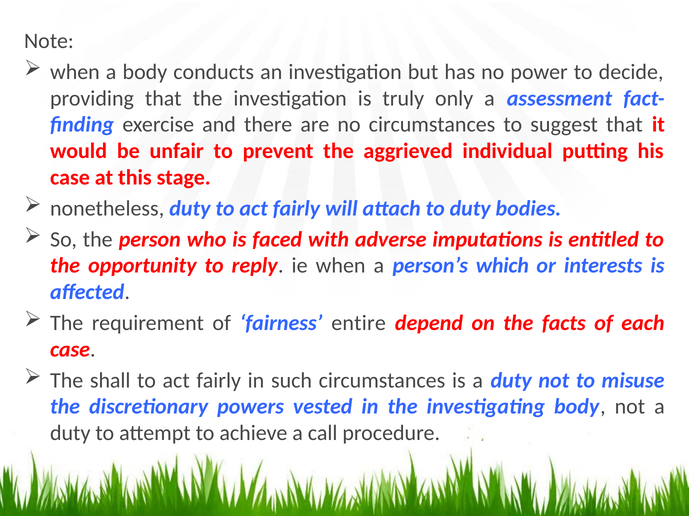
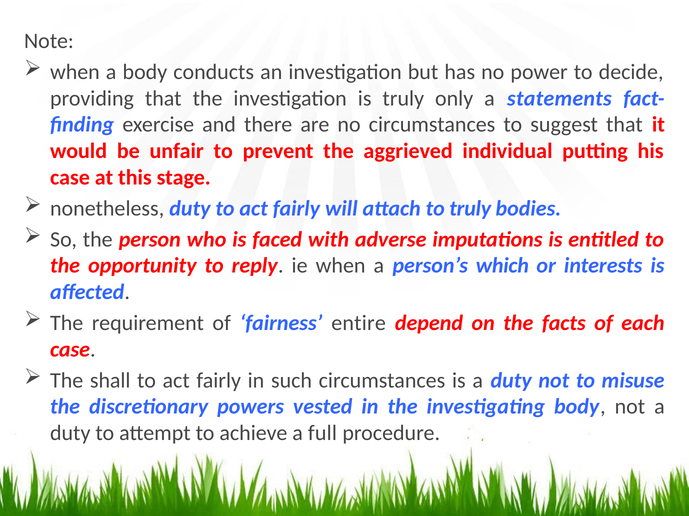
assessment: assessment -> statements
to duty: duty -> truly
call: call -> full
